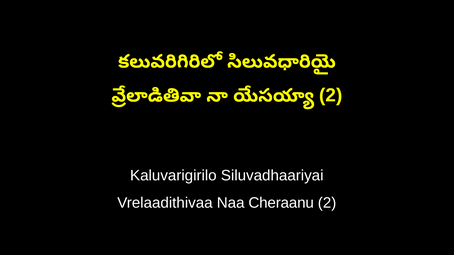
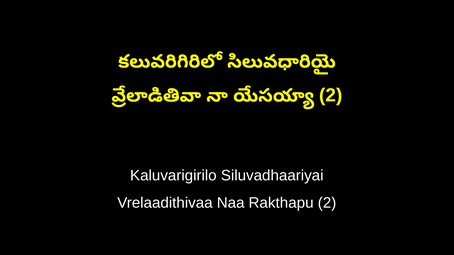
Cheraanu: Cheraanu -> Rakthapu
